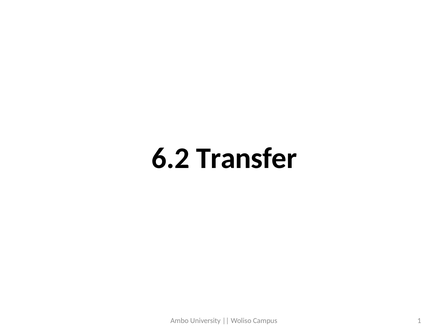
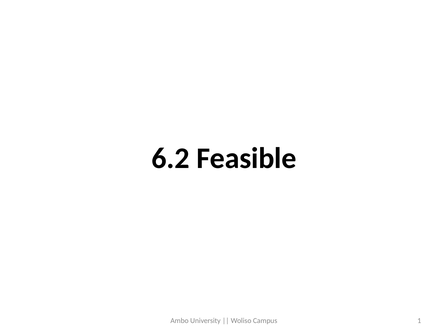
Transfer: Transfer -> Feasible
